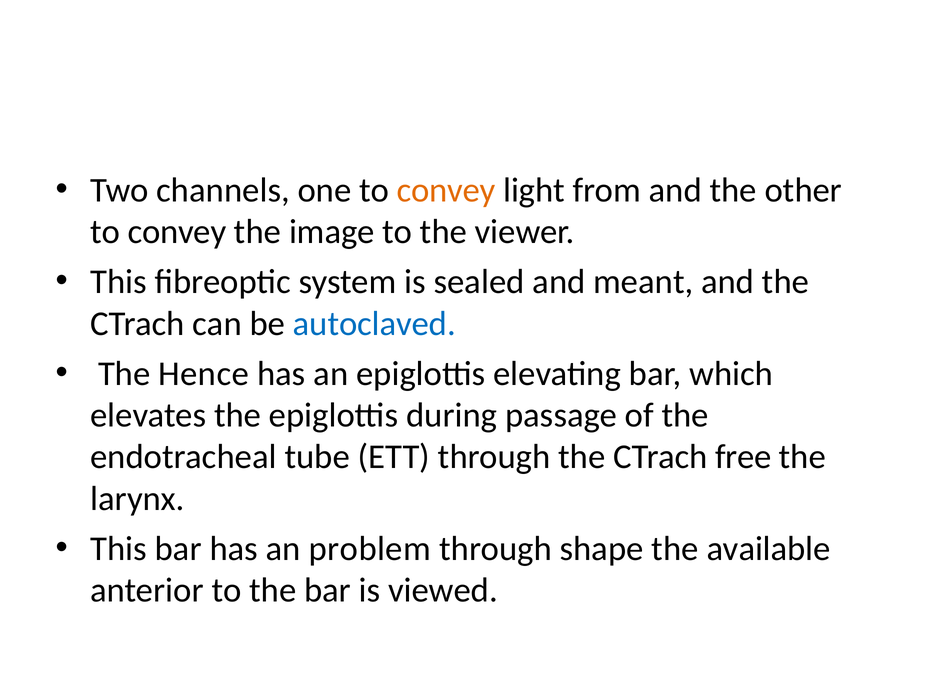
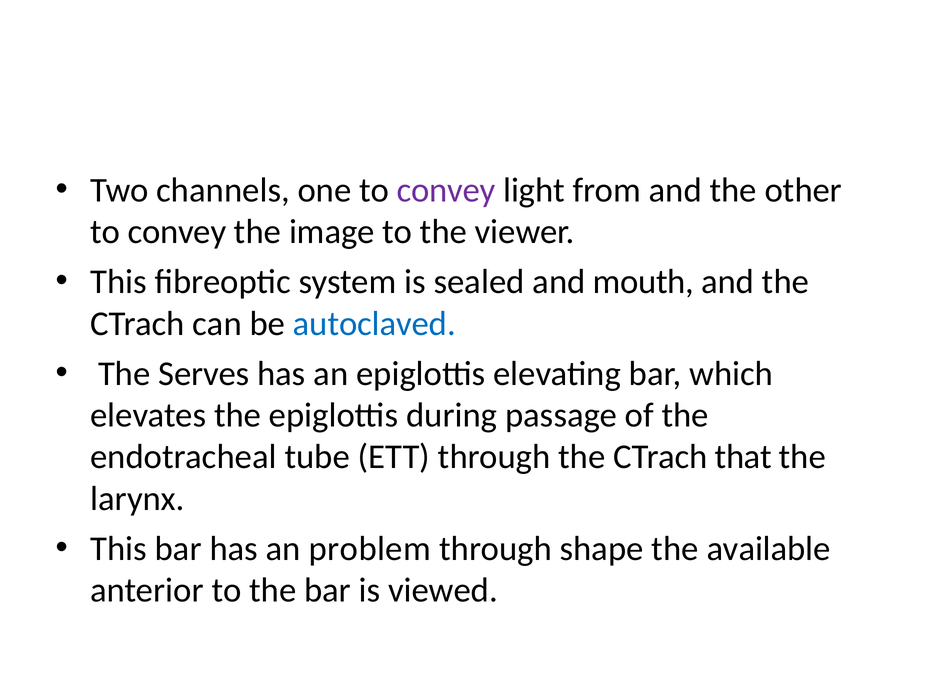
convey at (446, 190) colour: orange -> purple
meant: meant -> mouth
Hence: Hence -> Serves
free: free -> that
